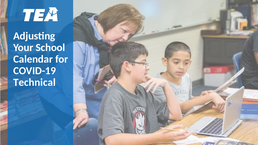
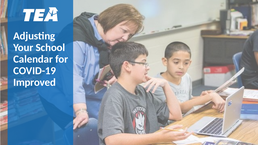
Technical: Technical -> Improved
